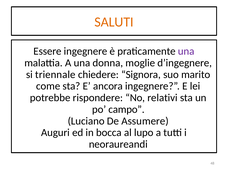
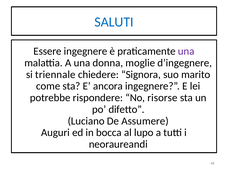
SALUTI colour: orange -> blue
relativi: relativi -> risorse
campo: campo -> difetto
